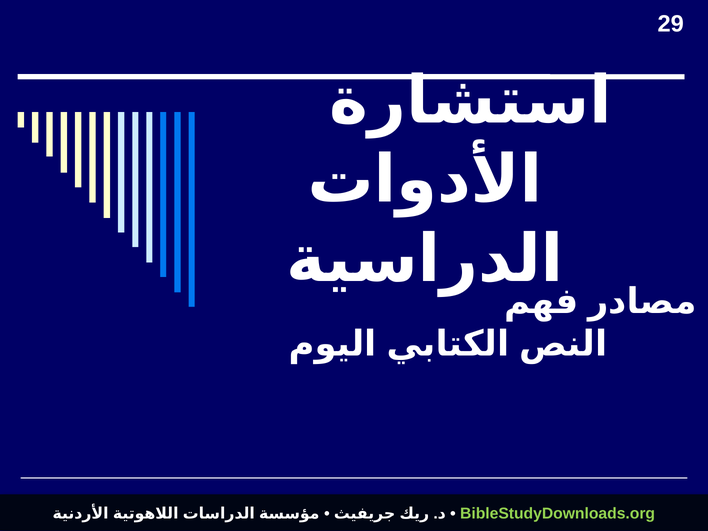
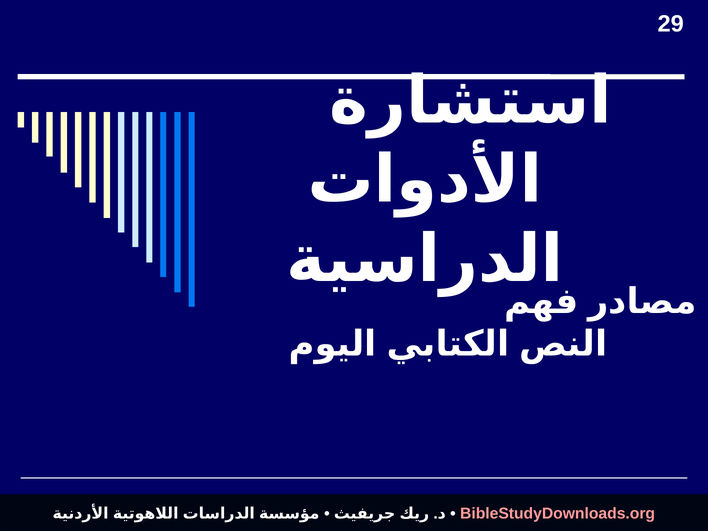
BibleStudyDownloads.org colour: light green -> pink
